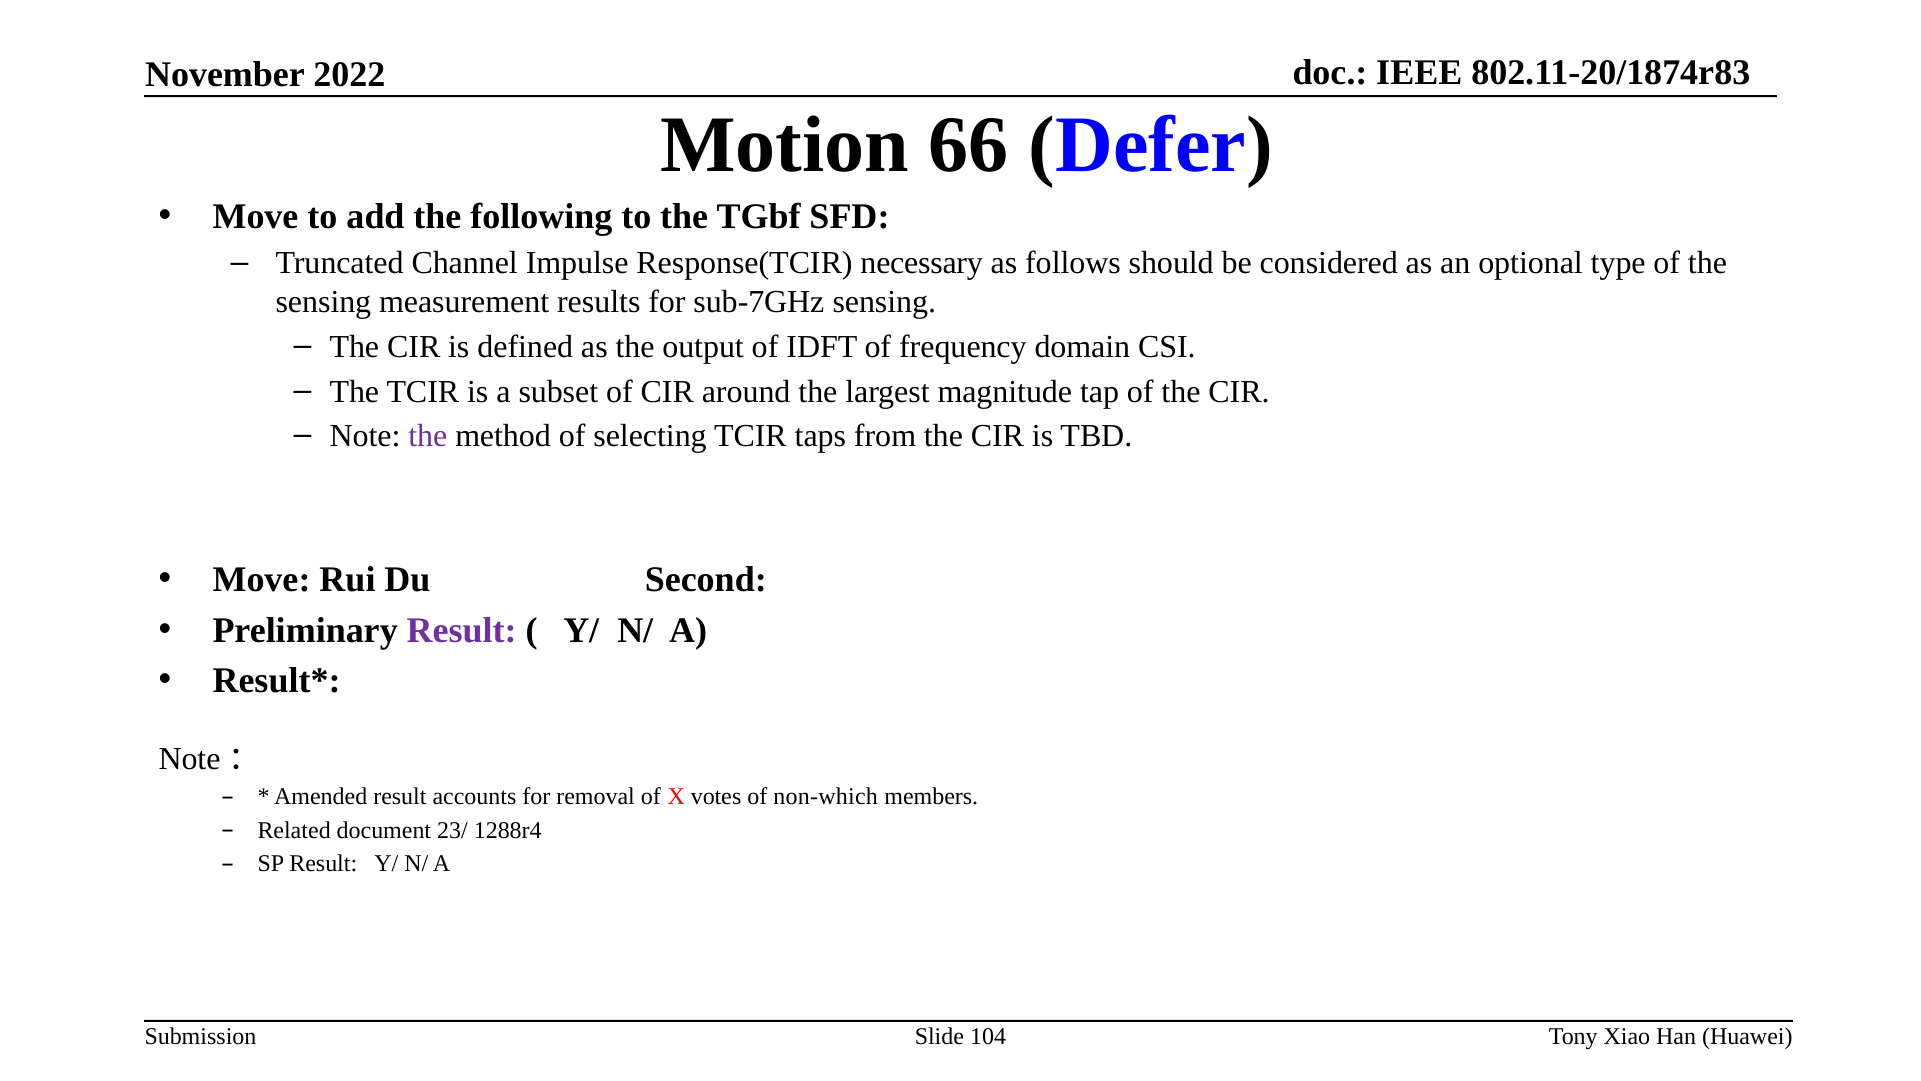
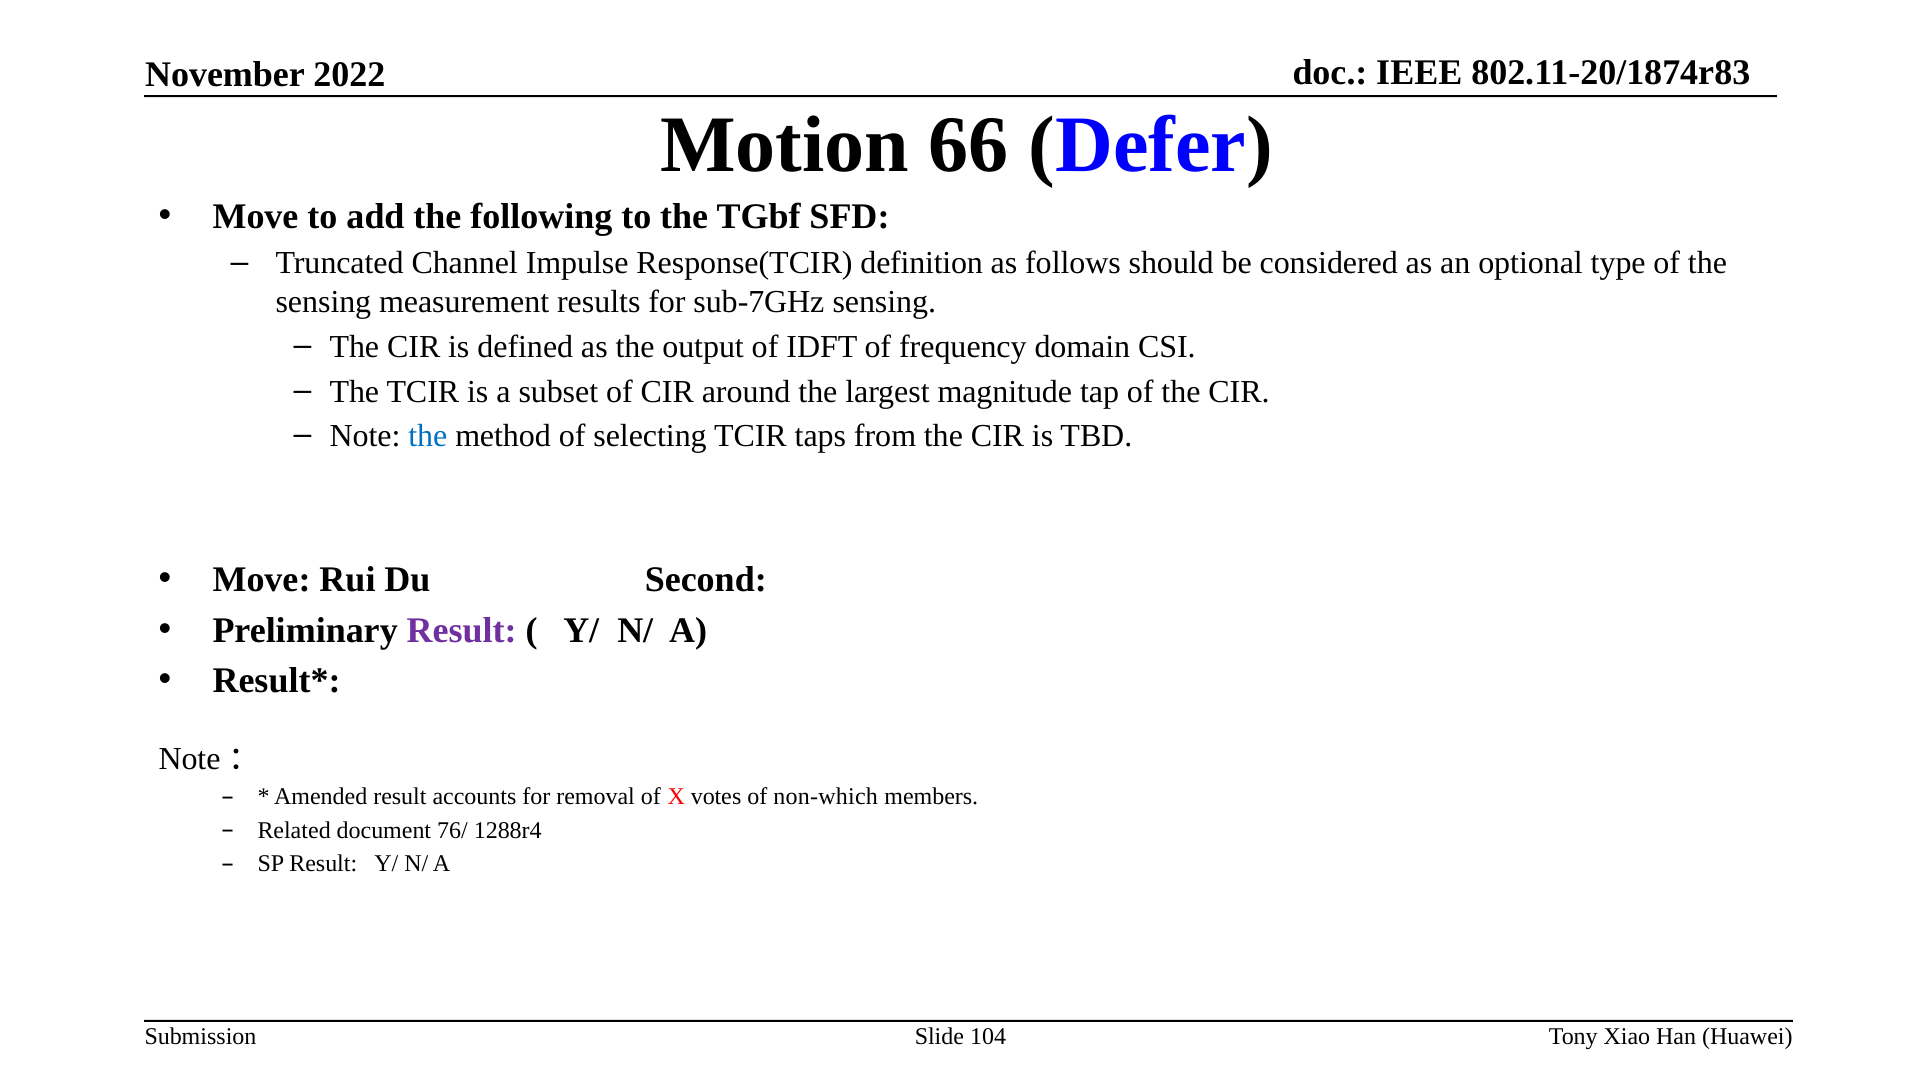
necessary: necessary -> definition
the at (428, 436) colour: purple -> blue
23/: 23/ -> 76/
